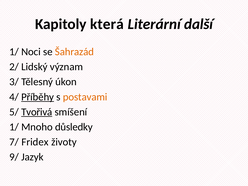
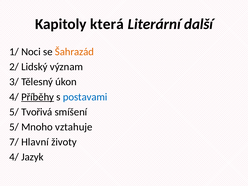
postavami colour: orange -> blue
Tvořivá underline: present -> none
1/ at (14, 127): 1/ -> 5/
důsledky: důsledky -> vztahuje
Fridex: Fridex -> Hlavní
9/ at (14, 157): 9/ -> 4/
